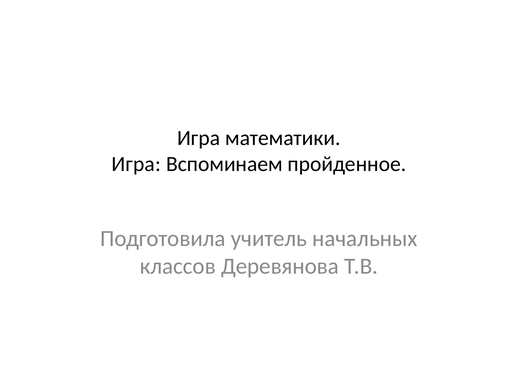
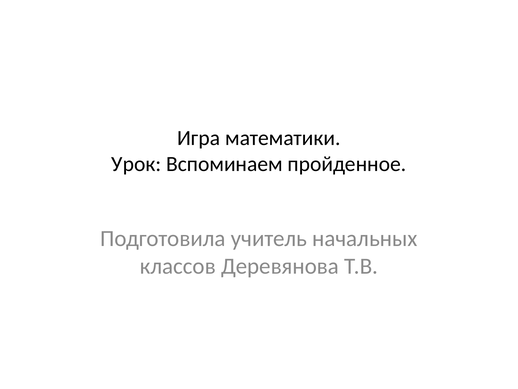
Игра at (136, 164): Игра -> Урок
